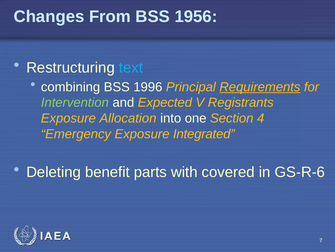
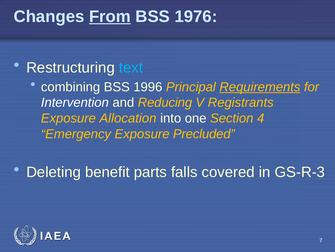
From underline: none -> present
1956: 1956 -> 1976
Intervention colour: light green -> white
Expected: Expected -> Reducing
Integrated: Integrated -> Precluded
with: with -> falls
GS-R-6: GS-R-6 -> GS-R-3
